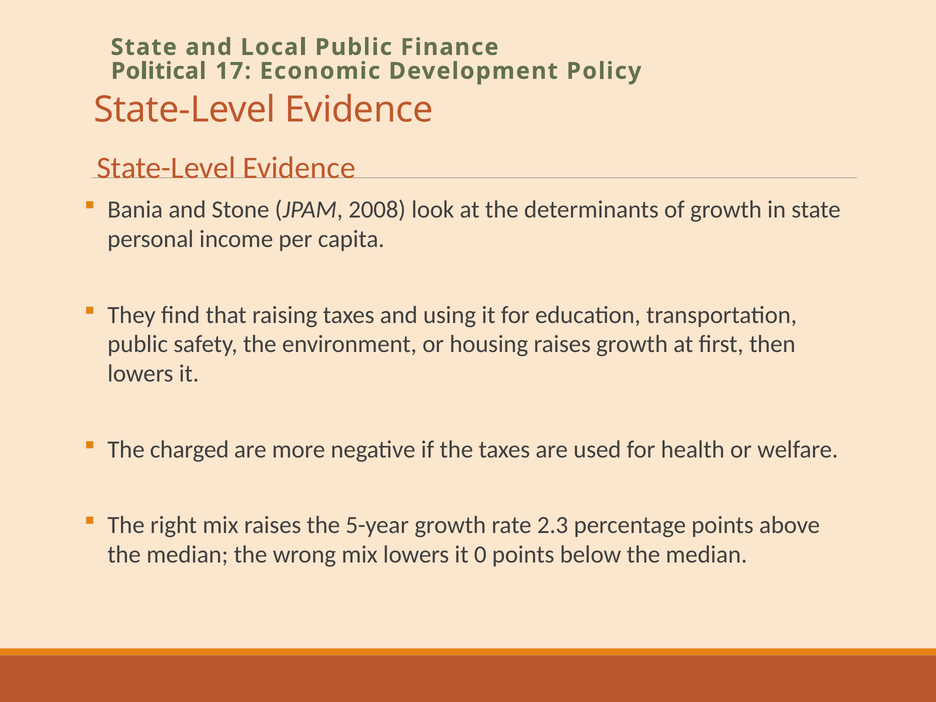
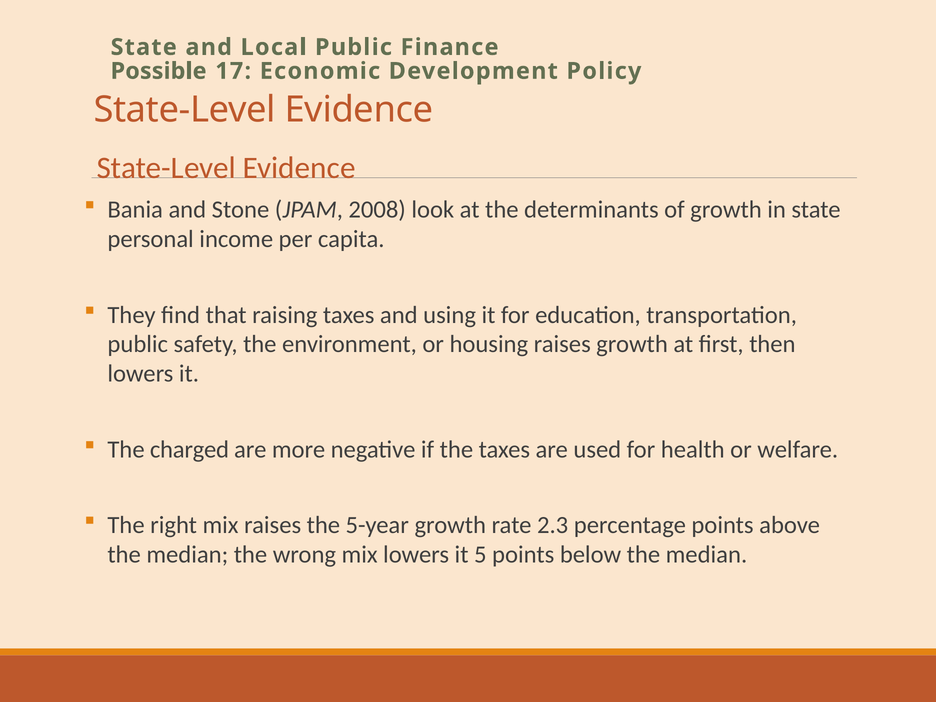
Political: Political -> Possible
0: 0 -> 5
